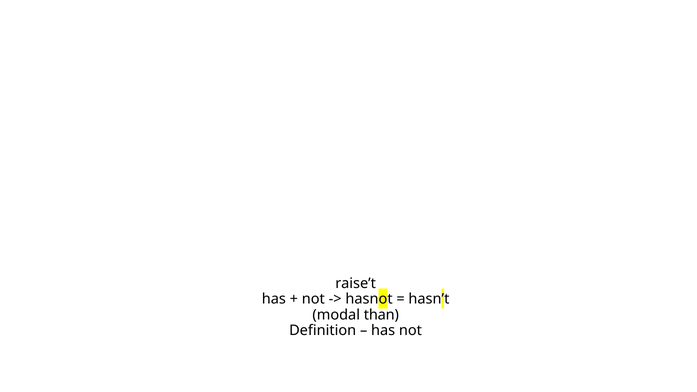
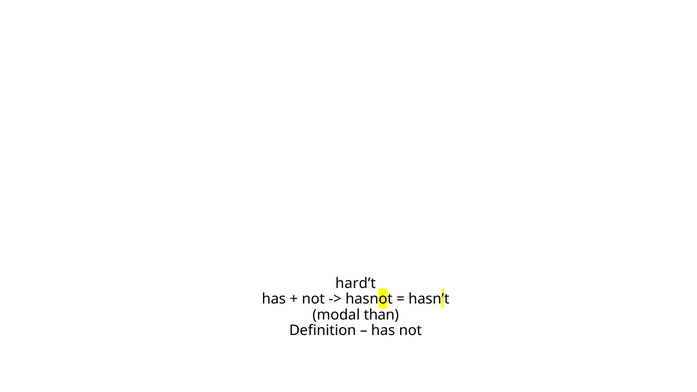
raise’t: raise’t -> hard’t
